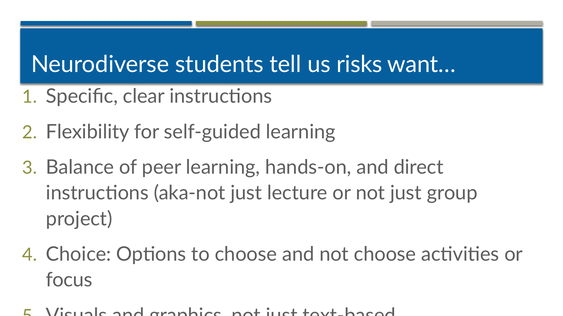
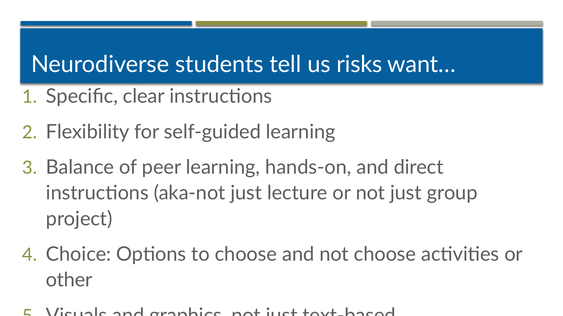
focus: focus -> other
